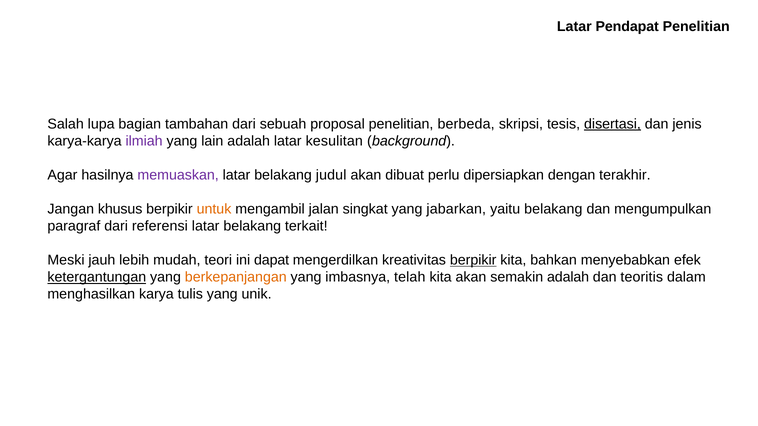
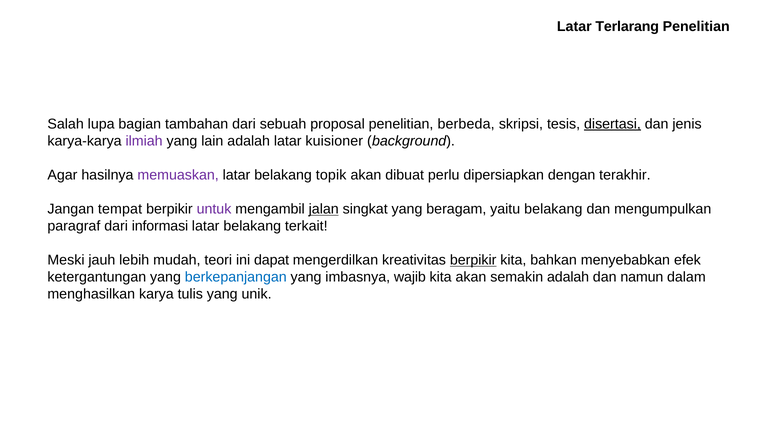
Pendapat: Pendapat -> Terlarang
kesulitan: kesulitan -> kuisioner
judul: judul -> topik
khusus: khusus -> tempat
untuk colour: orange -> purple
jalan underline: none -> present
jabarkan: jabarkan -> beragam
referensi: referensi -> informasi
ketergantungan underline: present -> none
berkepanjangan colour: orange -> blue
telah: telah -> wajib
teoritis: teoritis -> namun
